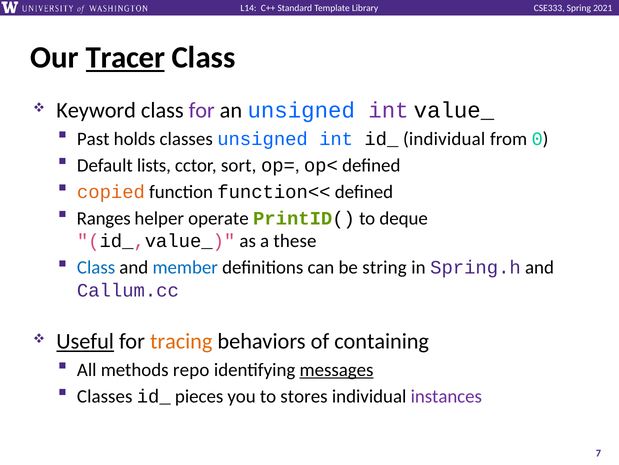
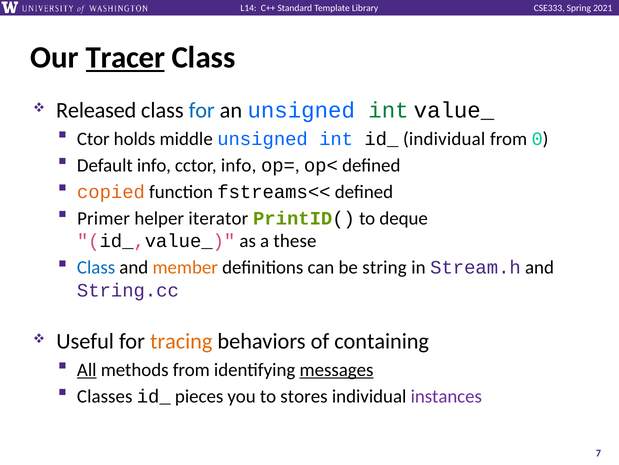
Keyword: Keyword -> Released
for at (202, 110) colour: purple -> blue
int at (388, 110) colour: purple -> green
Past: Past -> Ctor
holds classes: classes -> middle
Default lists: lists -> info
cctor sort: sort -> info
function<<: function<< -> fstreams<<
Ranges: Ranges -> Primer
operate: operate -> iterator
member colour: blue -> orange
Spring.h: Spring.h -> Stream.h
Callum.cc: Callum.cc -> String.cc
Useful underline: present -> none
All underline: none -> present
methods repo: repo -> from
